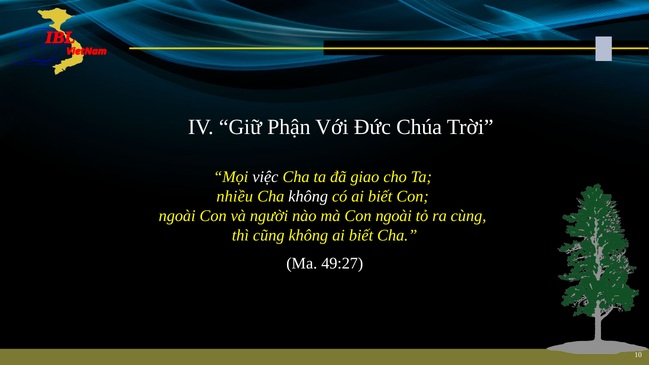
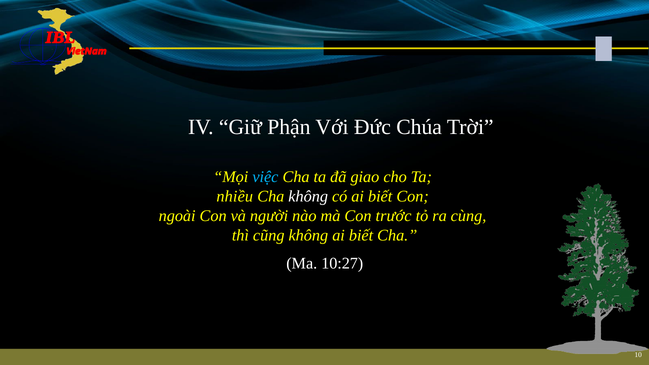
việc colour: white -> light blue
mà Con ngoài: ngoài -> trước
49:27: 49:27 -> 10:27
